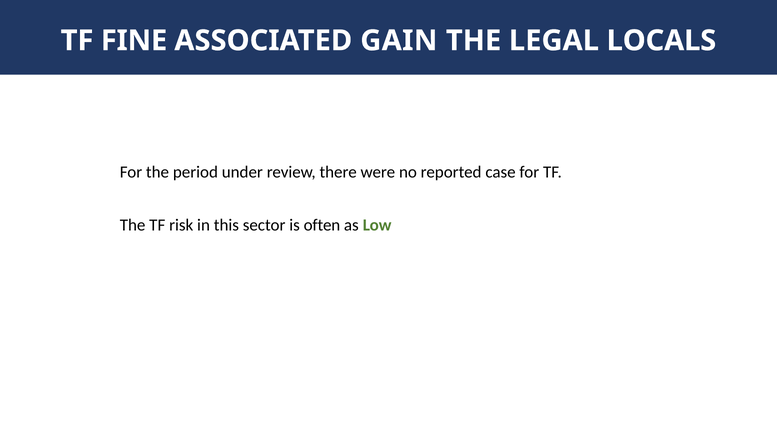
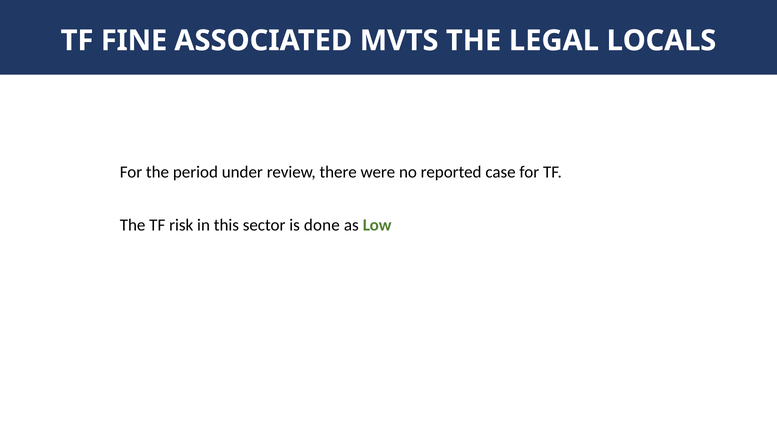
GAIN: GAIN -> MVTS
often: often -> done
